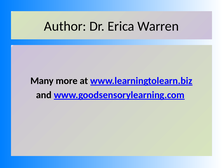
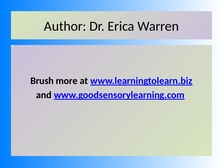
Many: Many -> Brush
